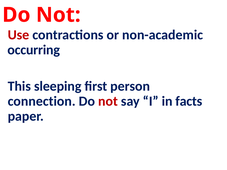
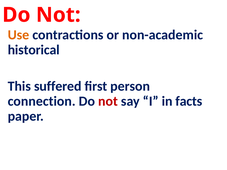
Use colour: red -> orange
occurring: occurring -> historical
sleeping: sleeping -> suffered
